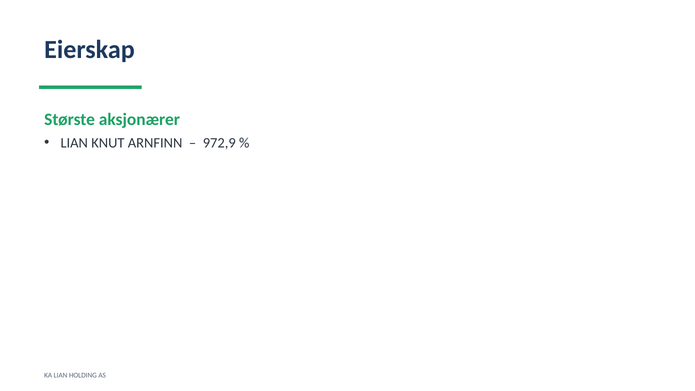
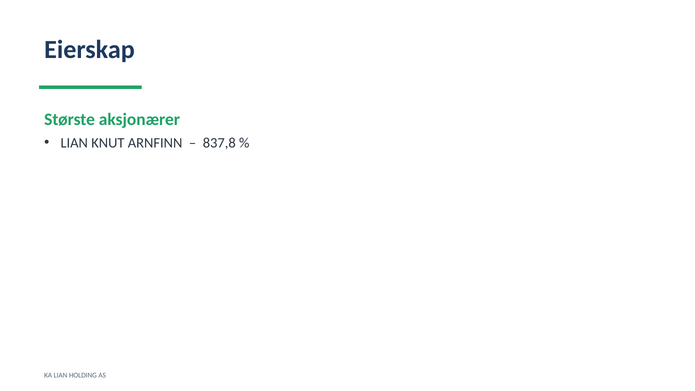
972,9: 972,9 -> 837,8
